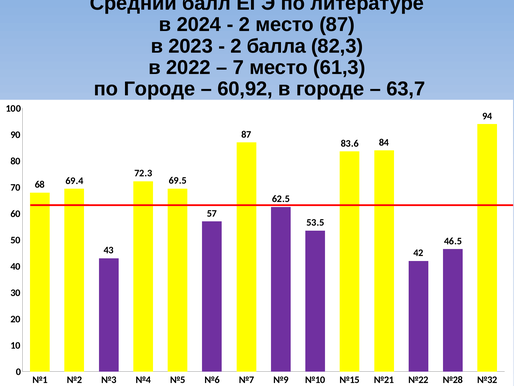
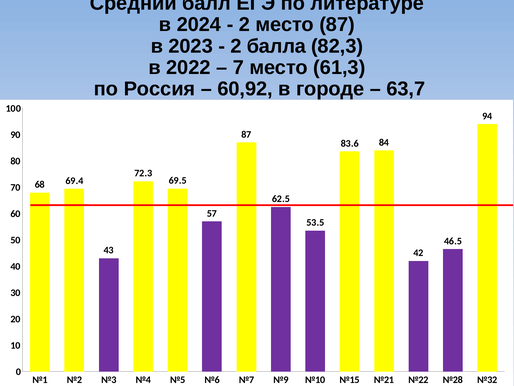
по Городе: Городе -> Россия
